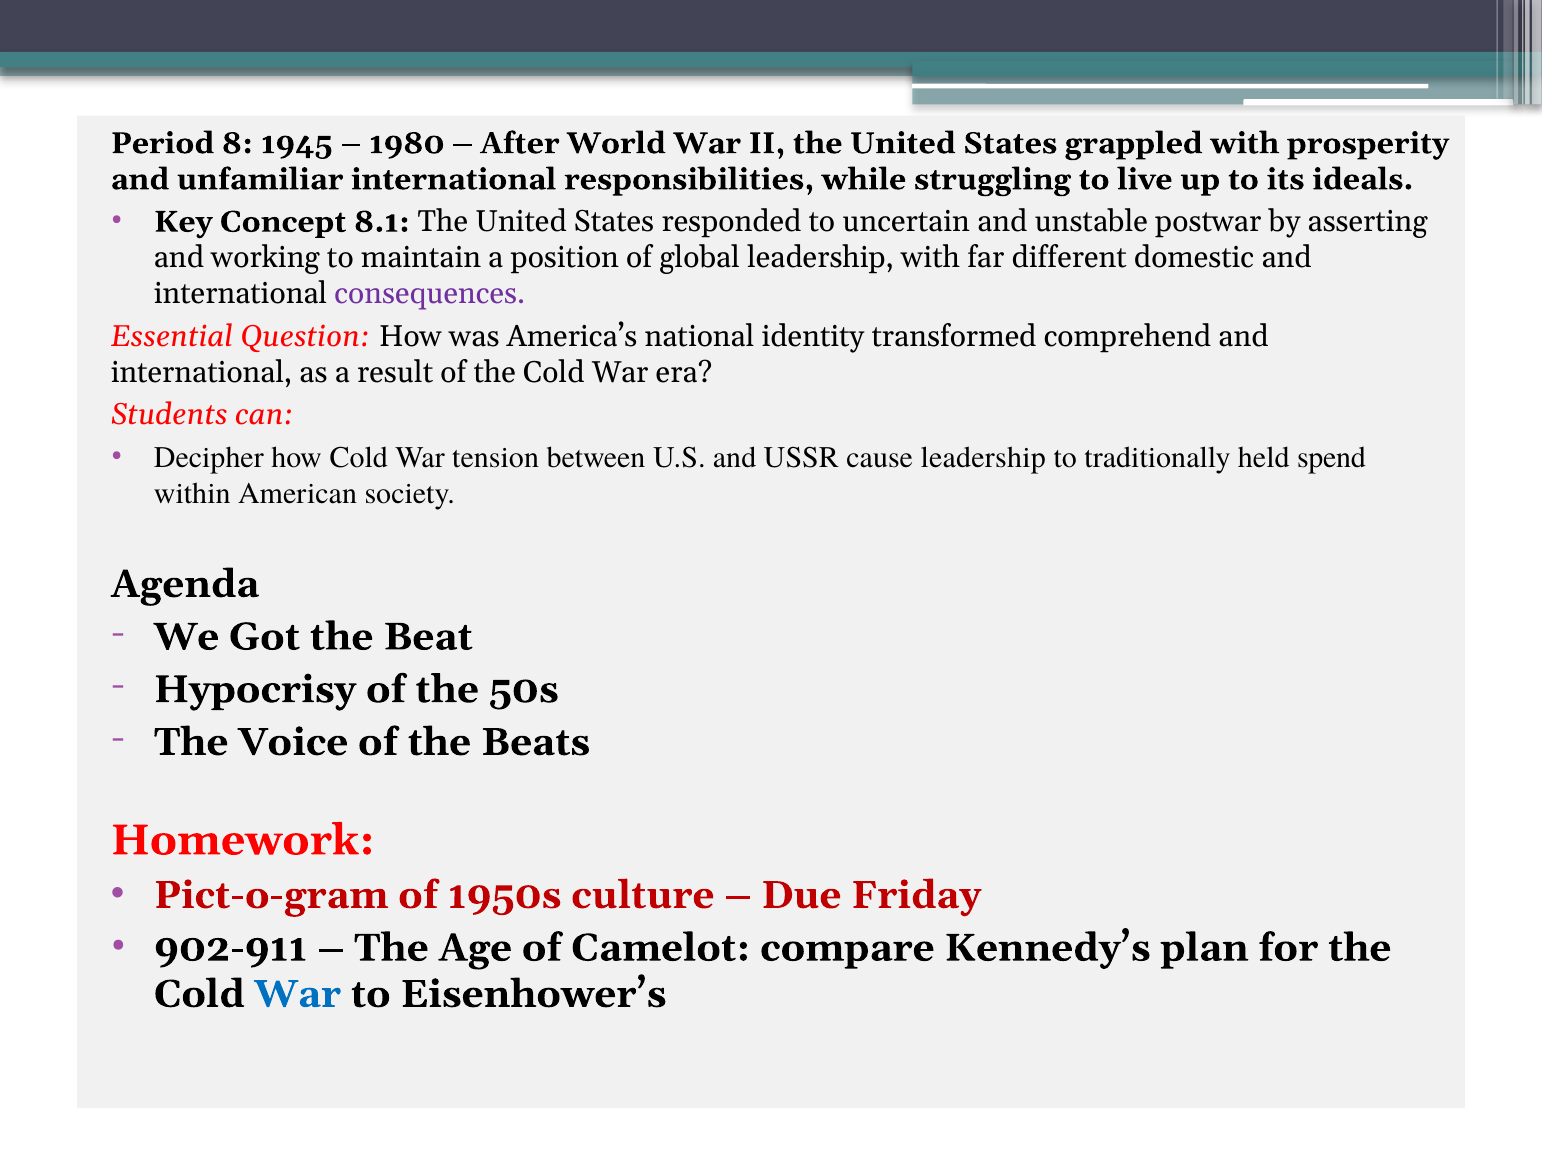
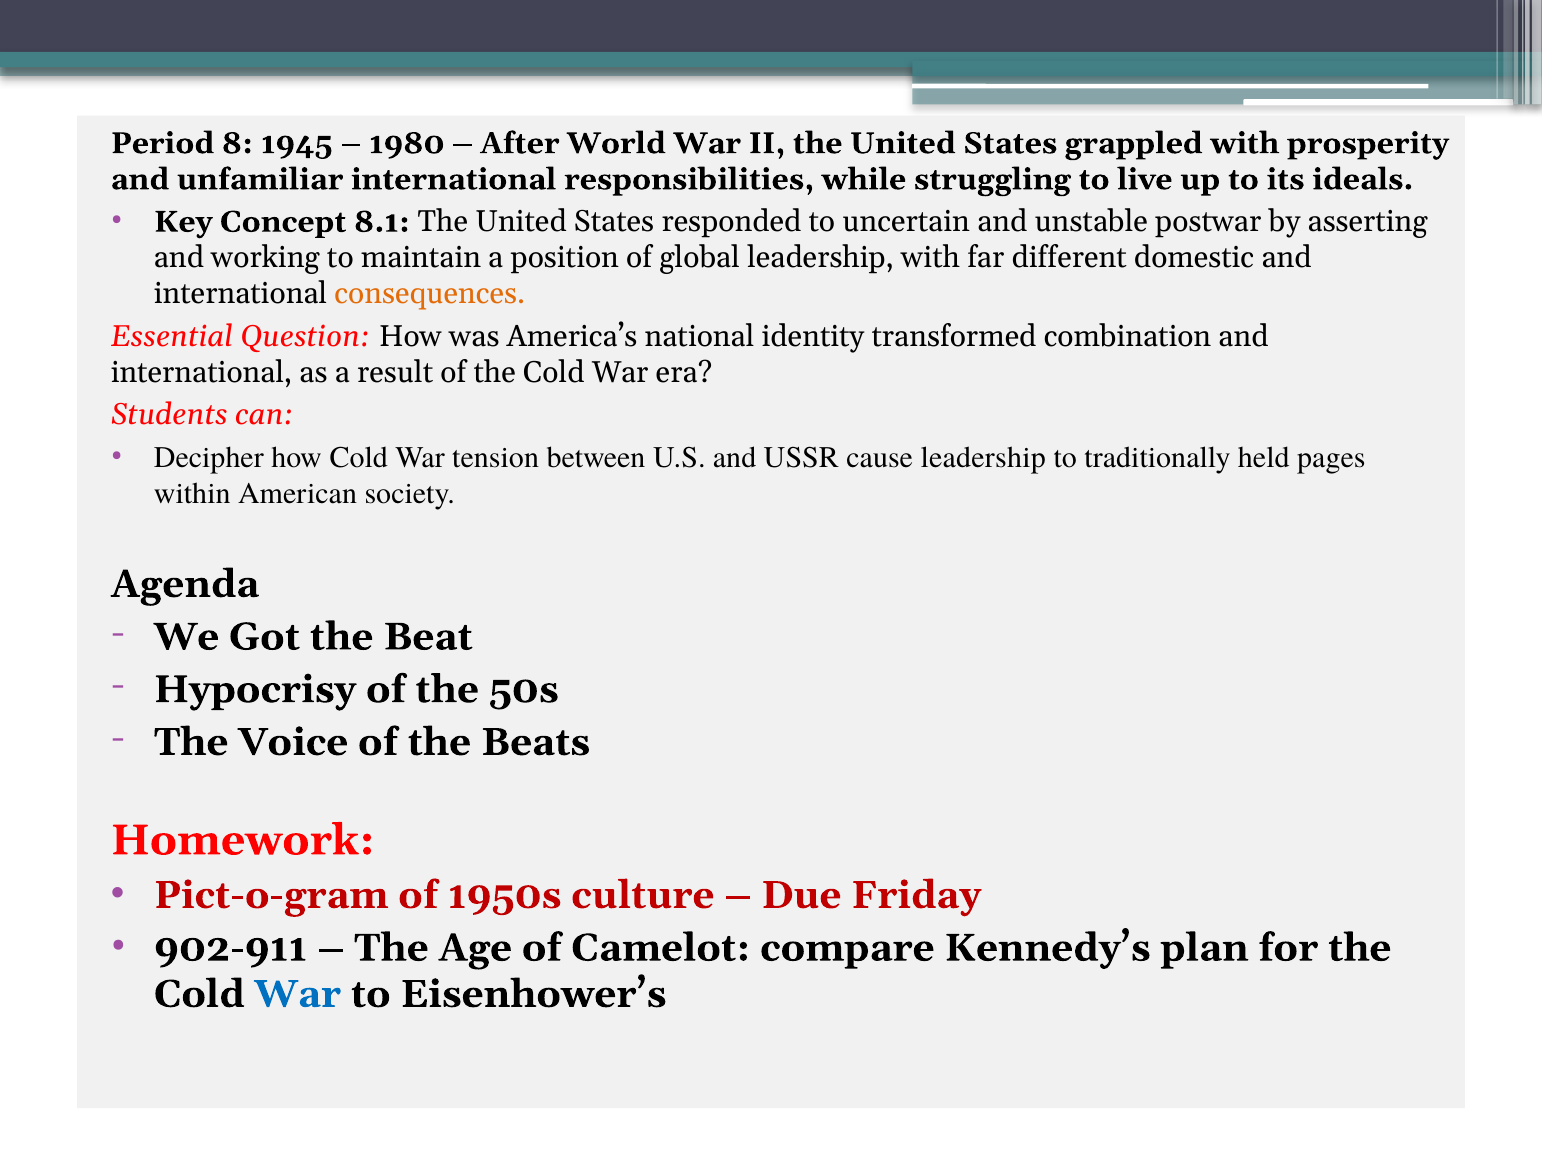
consequences colour: purple -> orange
comprehend: comprehend -> combination
spend: spend -> pages
